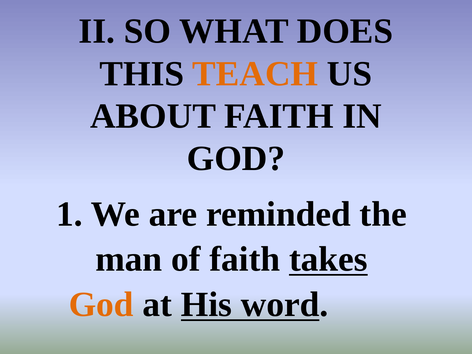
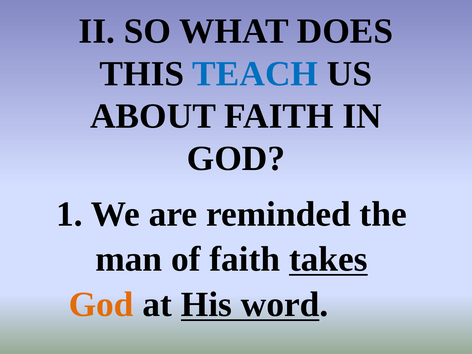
TEACH colour: orange -> blue
